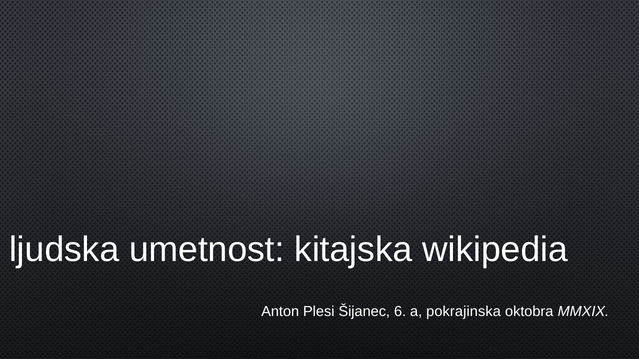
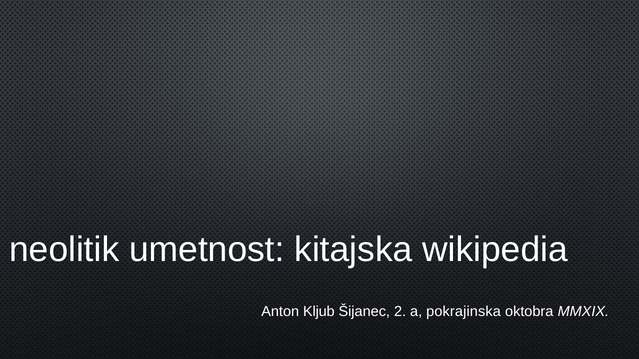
ljudska: ljudska -> neolitik
Plesi: Plesi -> Kljub
6: 6 -> 2
